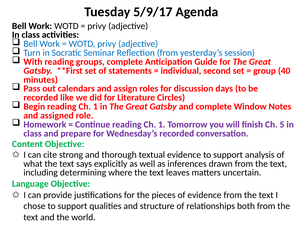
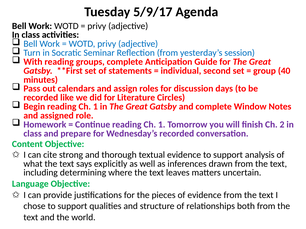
5: 5 -> 2
